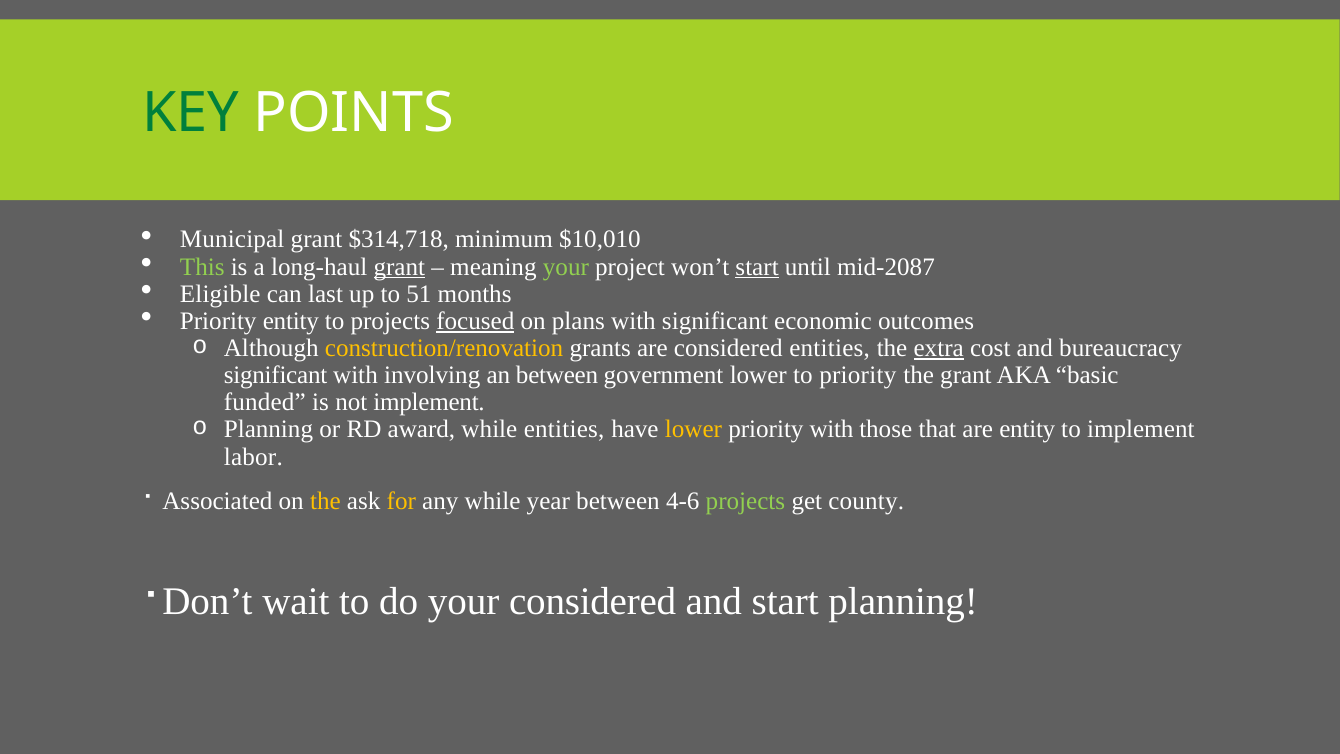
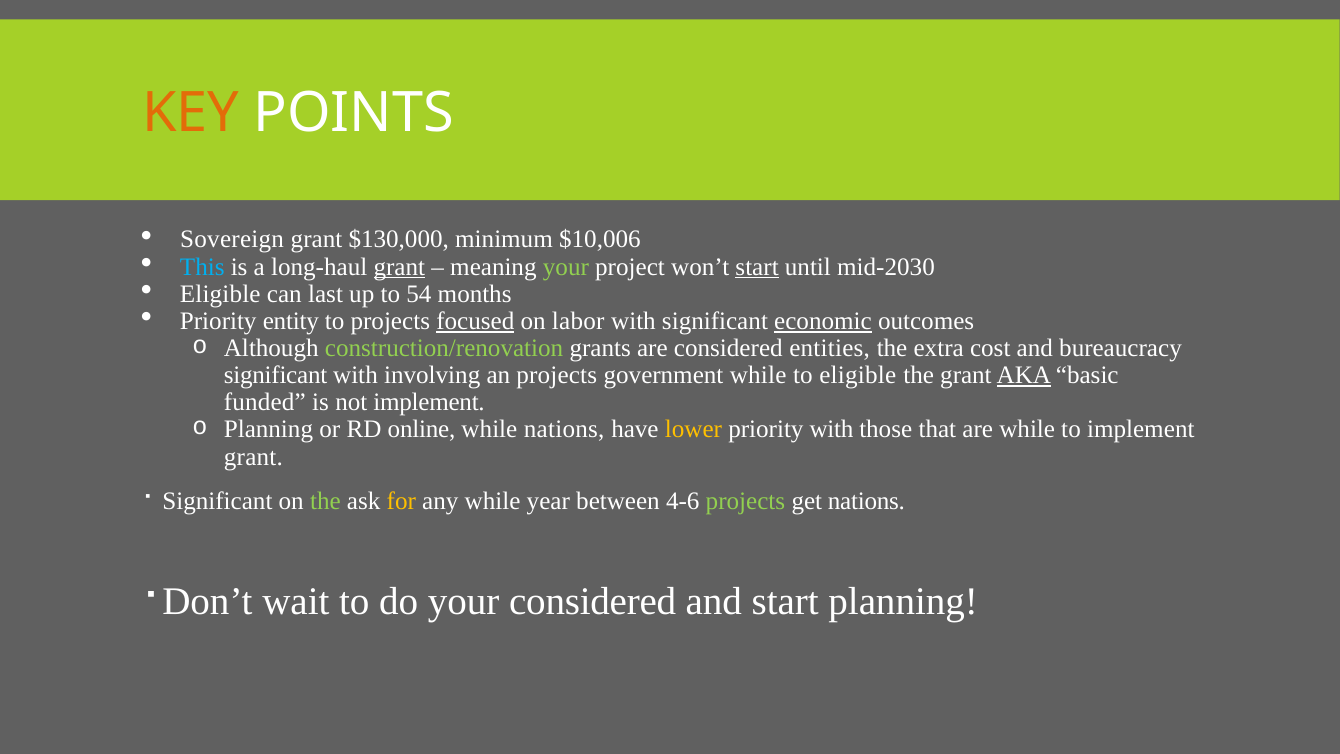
KEY colour: green -> orange
Municipal: Municipal -> Sovereign
$314,718: $314,718 -> $130,000
$10,010: $10,010 -> $10,006
This colour: light green -> light blue
mid-2087: mid-2087 -> mid-2030
51: 51 -> 54
plans: plans -> labor
economic underline: none -> present
construction/renovation colour: yellow -> light green
extra underline: present -> none
an between: between -> projects
government lower: lower -> while
to priority: priority -> eligible
AKA underline: none -> present
award: award -> online
while entities: entities -> nations
are entity: entity -> while
labor at (253, 457): labor -> grant
Associated at (217, 501): Associated -> Significant
the at (325, 501) colour: yellow -> light green
get county: county -> nations
